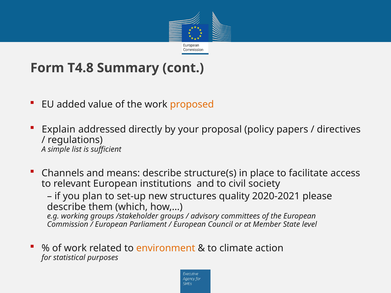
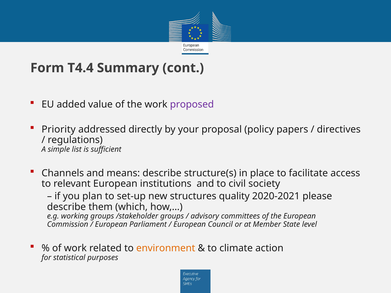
T4.8: T4.8 -> T4.4
proposed colour: orange -> purple
Explain: Explain -> Priority
